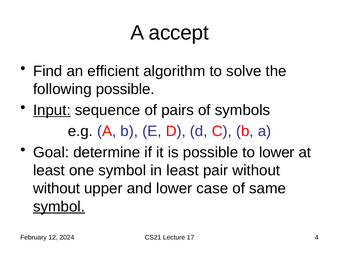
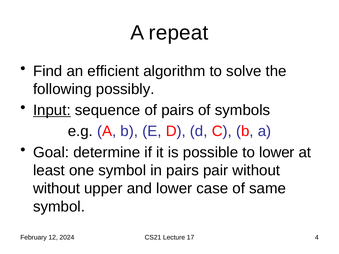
accept: accept -> repeat
following possible: possible -> possibly
in least: least -> pairs
symbol at (59, 207) underline: present -> none
